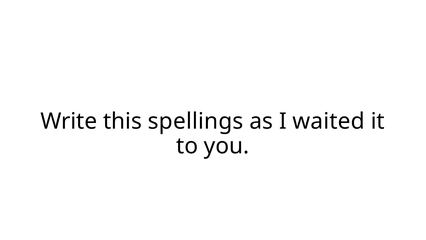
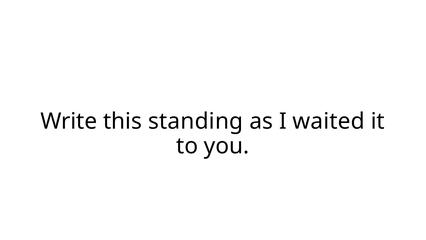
spellings: spellings -> standing
